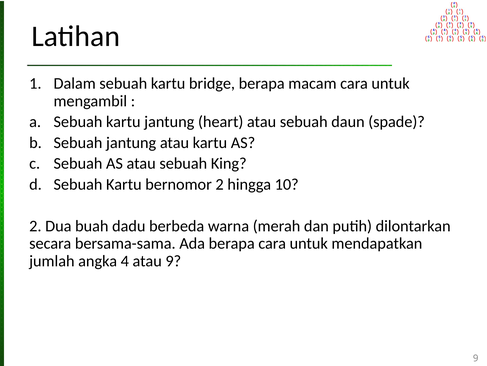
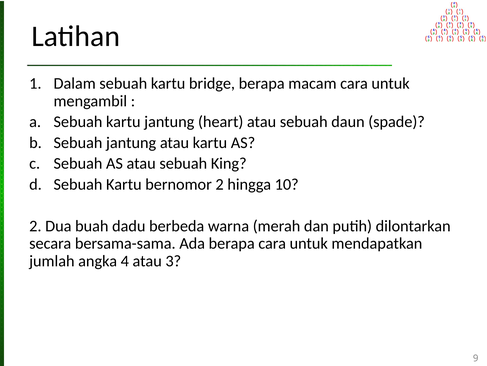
atau 9: 9 -> 3
